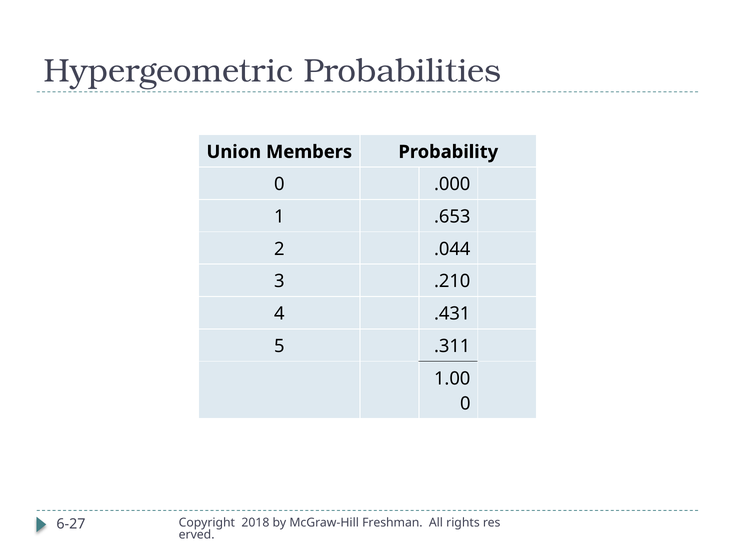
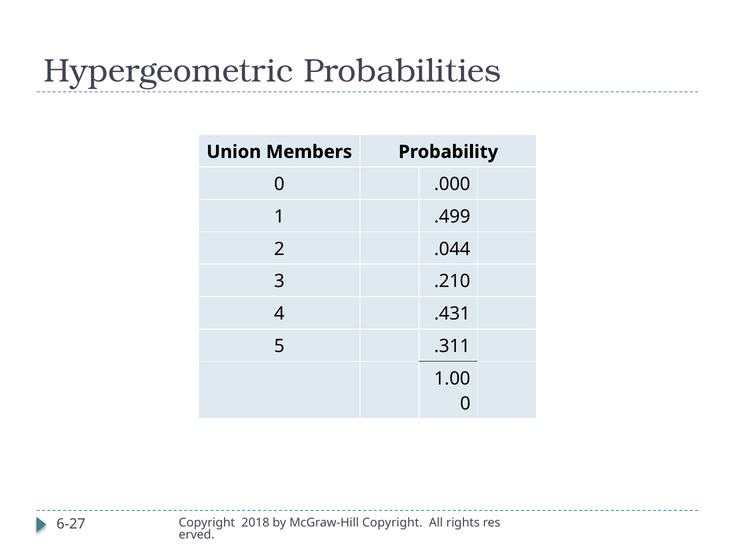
.653: .653 -> .499
McGraw-Hill Freshman: Freshman -> Copyright
